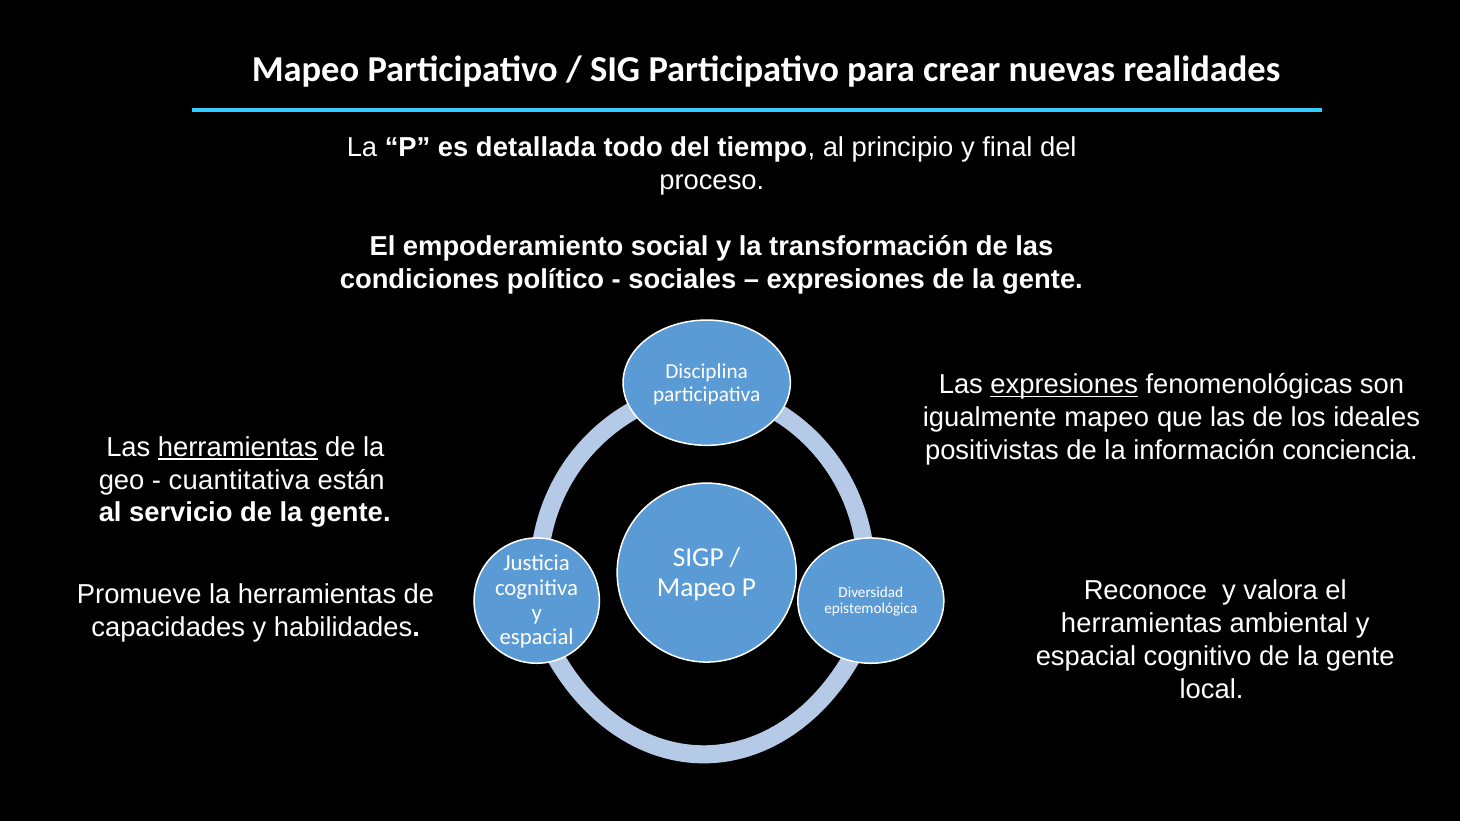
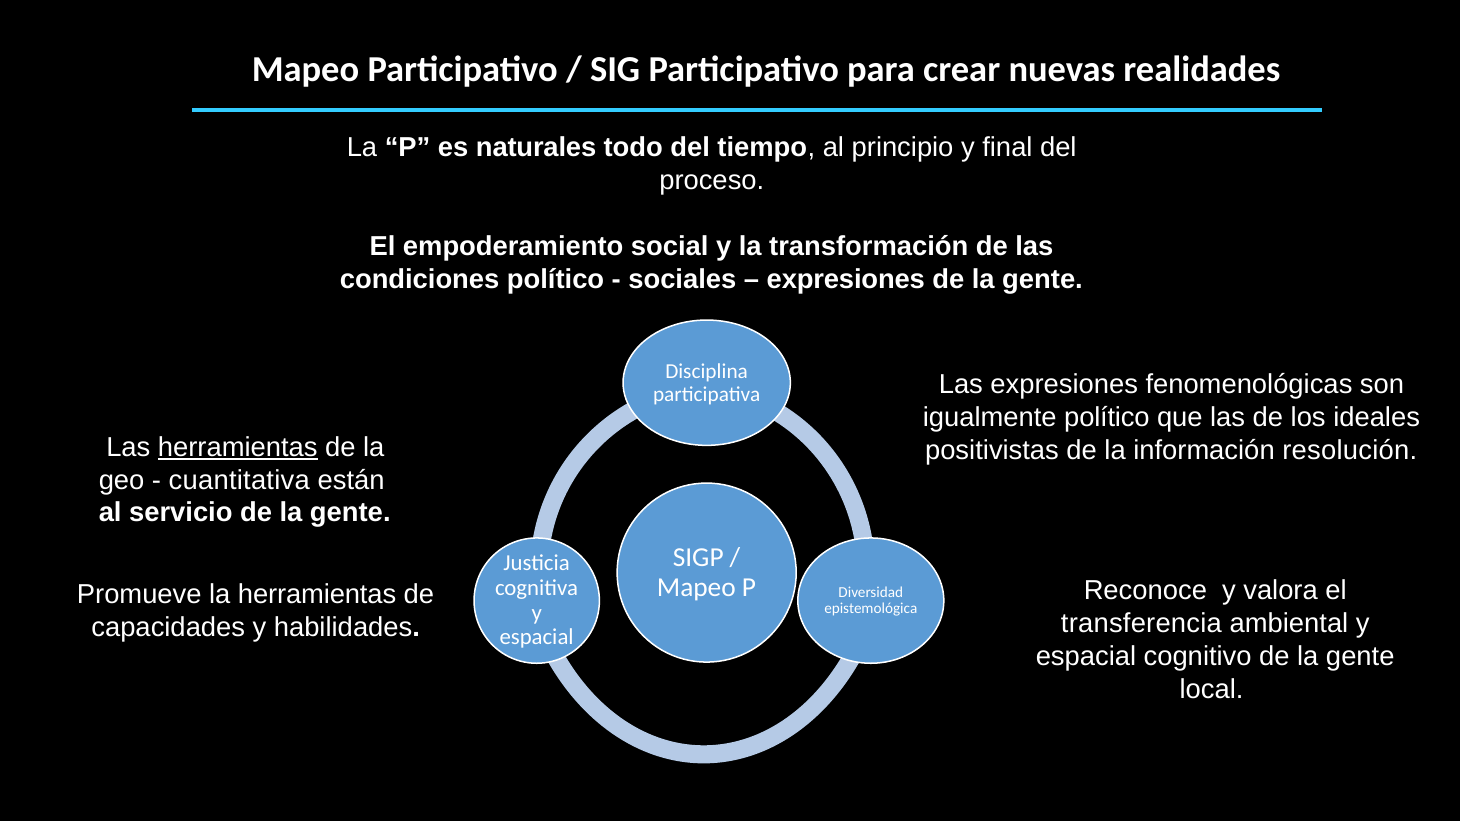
detallada: detallada -> naturales
expresiones at (1064, 385) underline: present -> none
igualmente mapeo: mapeo -> político
conciencia: conciencia -> resolución
herramientas at (1141, 624): herramientas -> transferencia
